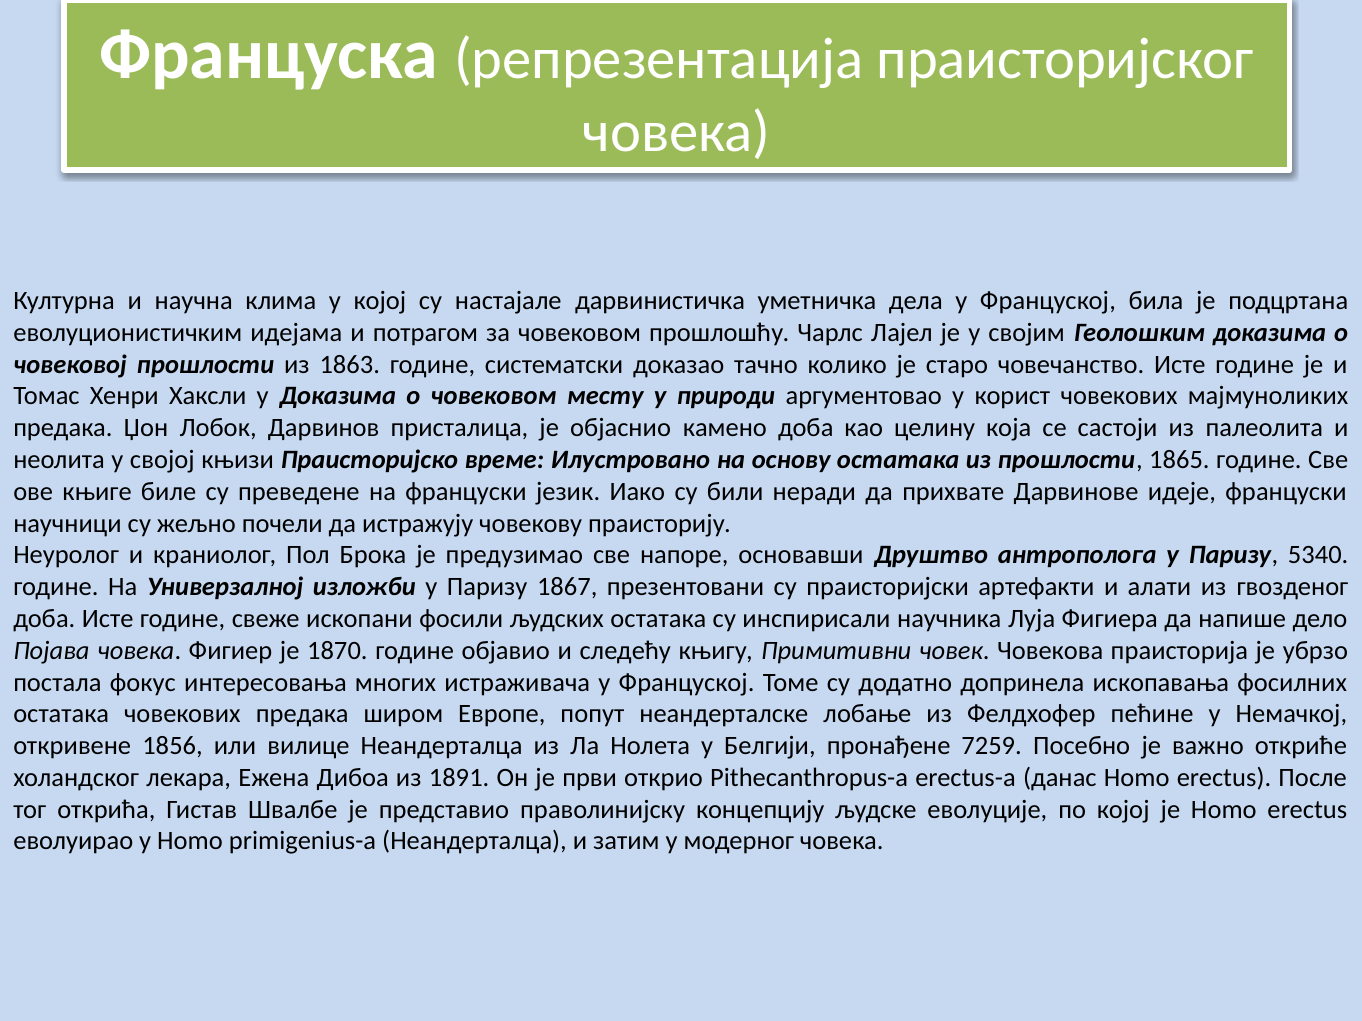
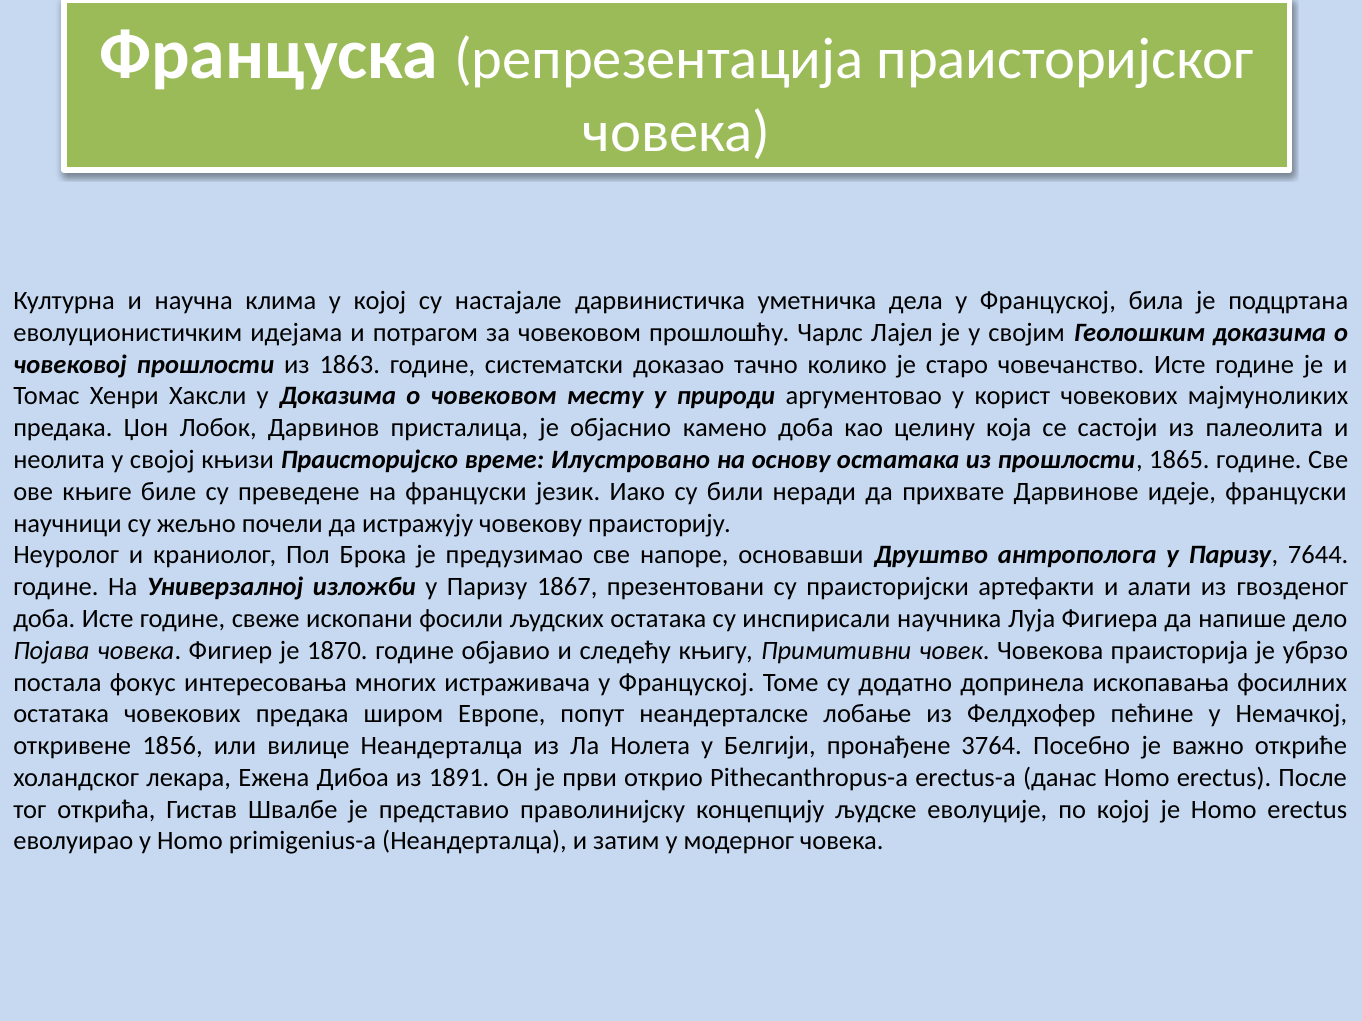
5340: 5340 -> 7644
7259: 7259 -> 3764
